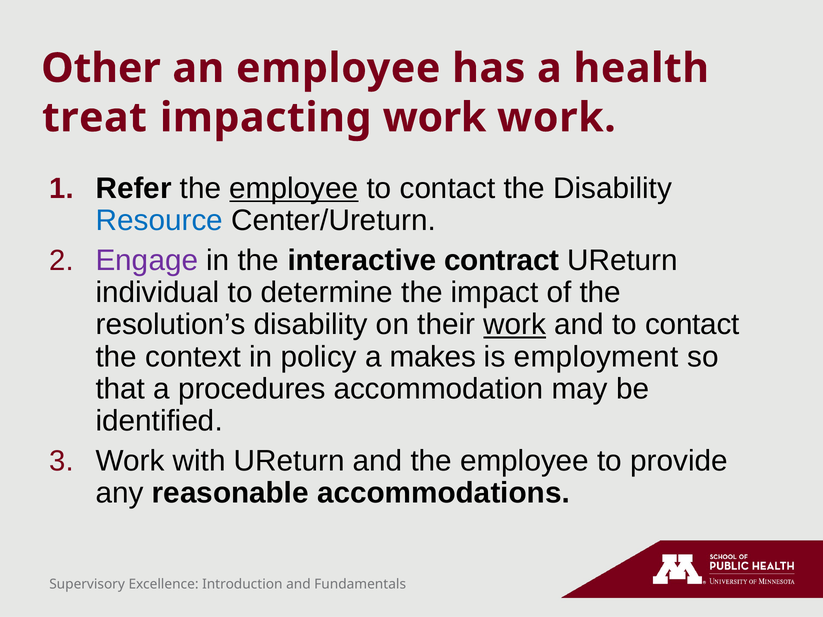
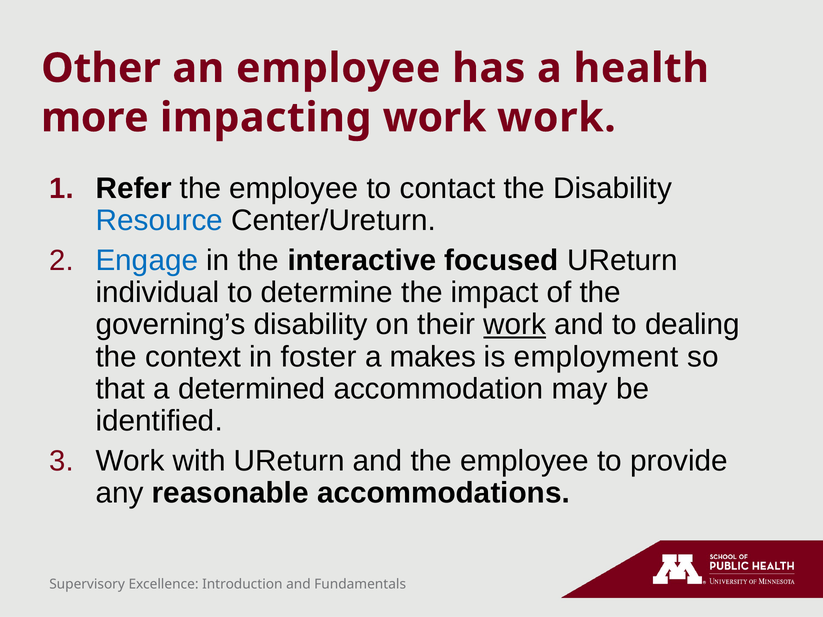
treat: treat -> more
employee at (294, 189) underline: present -> none
Engage colour: purple -> blue
contract: contract -> focused
resolution’s: resolution’s -> governing’s
and to contact: contact -> dealing
policy: policy -> foster
procedures: procedures -> determined
